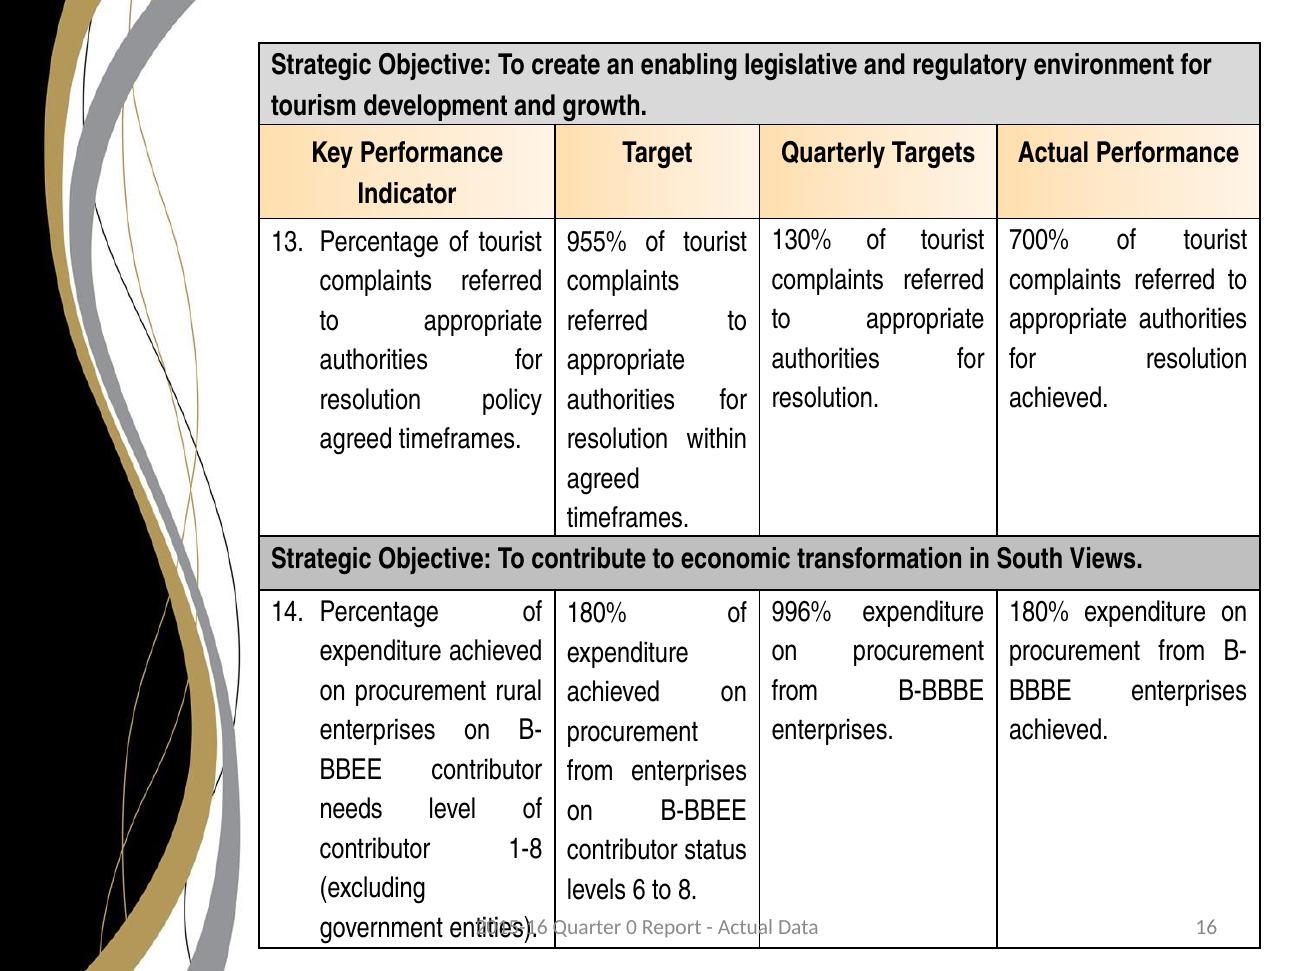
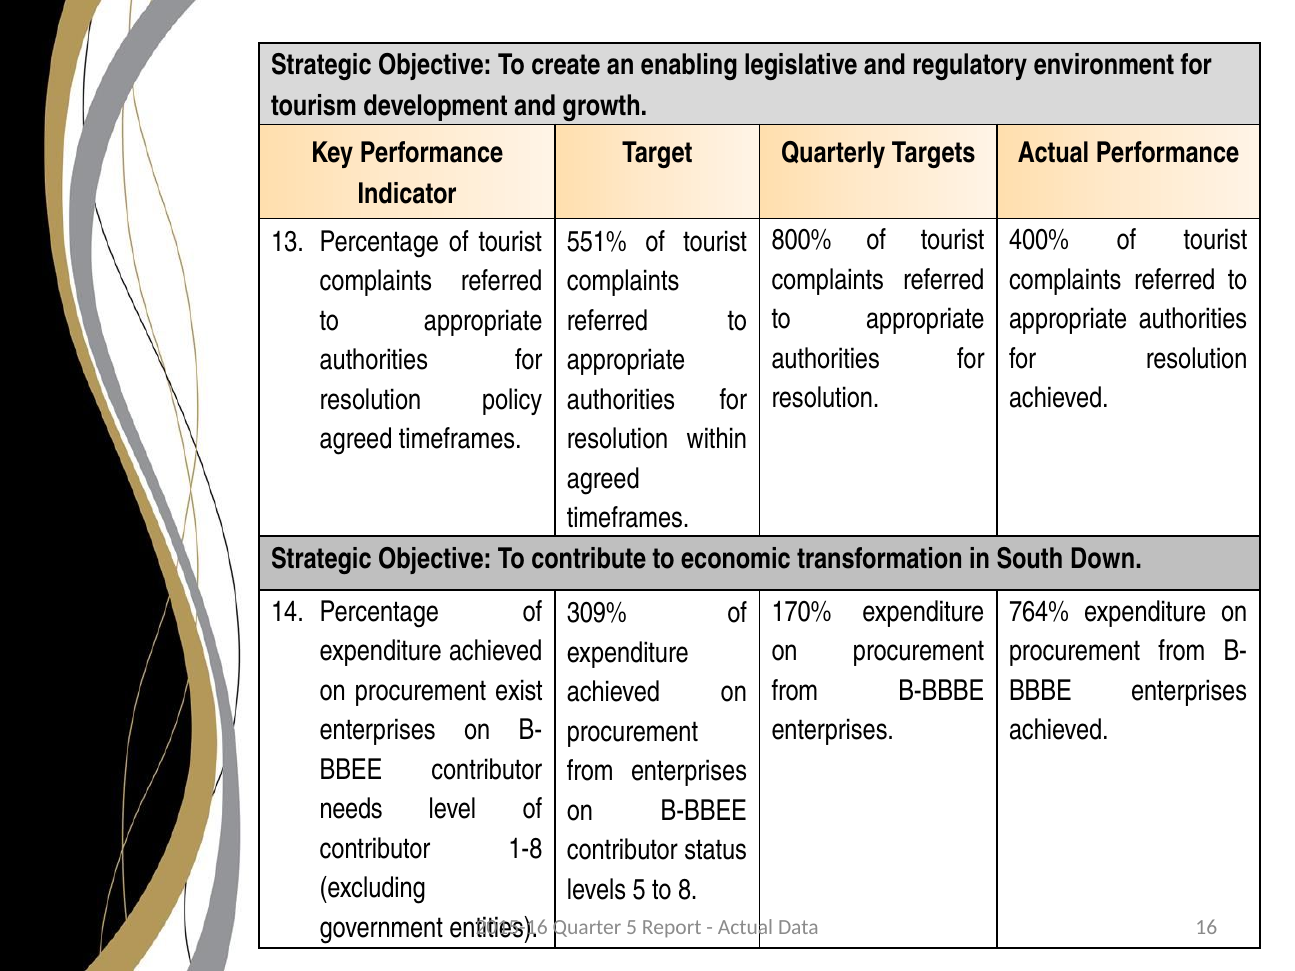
130%: 130% -> 800%
700%: 700% -> 400%
955%: 955% -> 551%
Views: Views -> Down
996%: 996% -> 170%
180% at (1039, 612): 180% -> 764%
180% at (597, 613): 180% -> 309%
rural: rural -> exist
levels 6: 6 -> 5
Quarter 0: 0 -> 5
